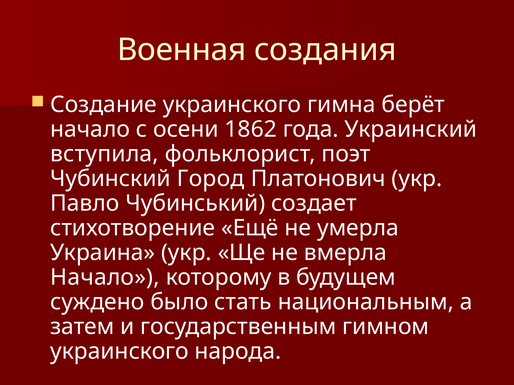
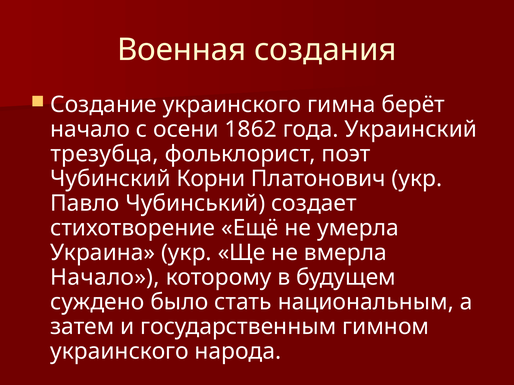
вступила: вступила -> трезубца
Город: Город -> Корни
